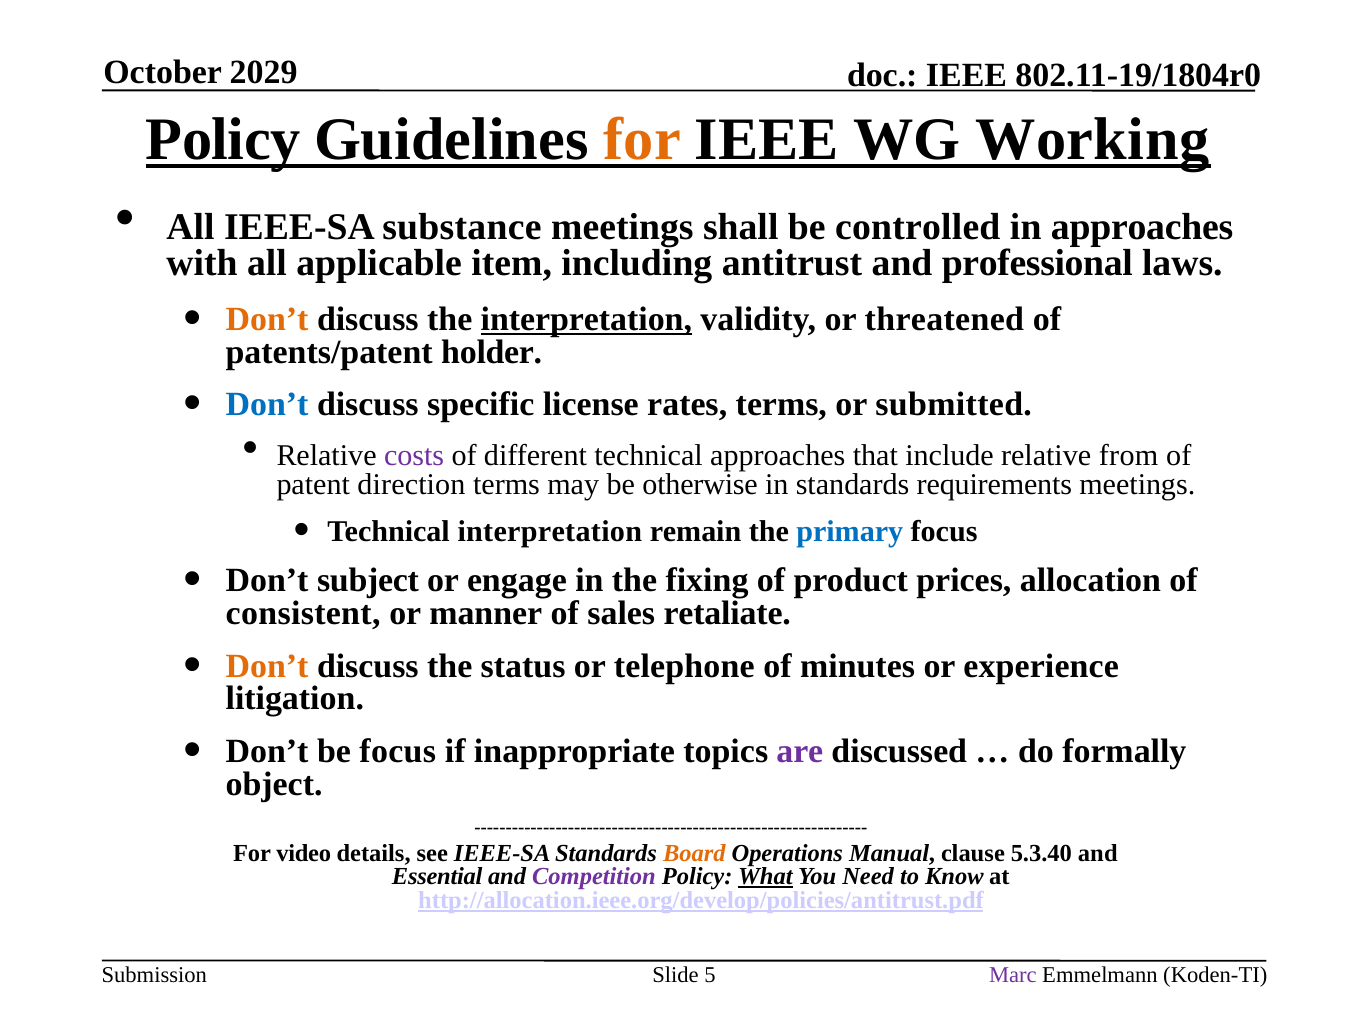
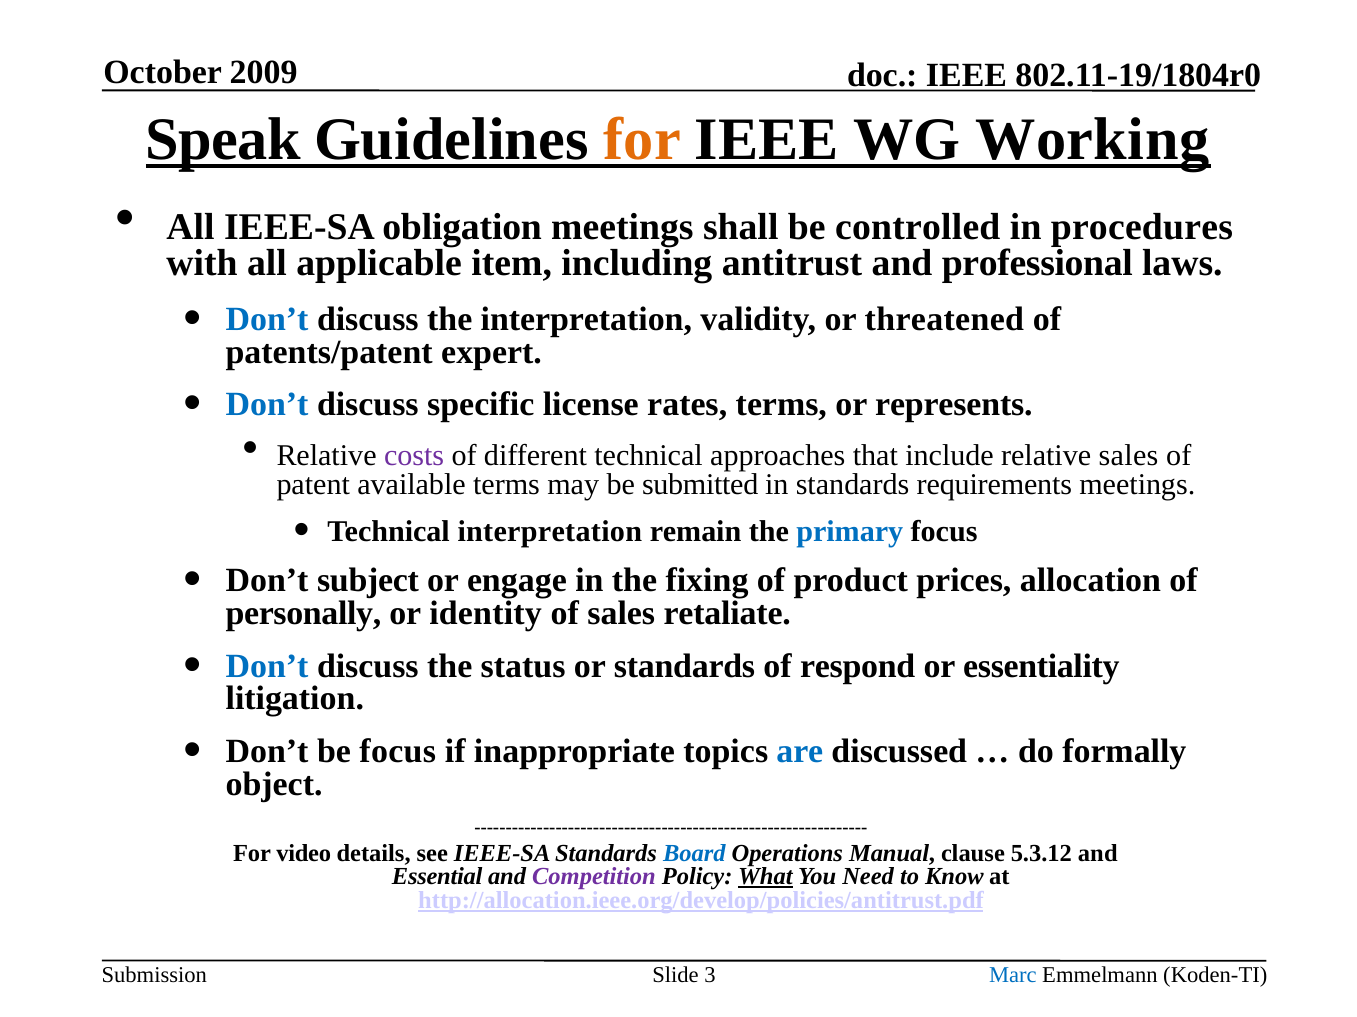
2029: 2029 -> 2009
Policy at (223, 140): Policy -> Speak
substance: substance -> obligation
in approaches: approaches -> procedures
Don’t at (267, 320) colour: orange -> blue
interpretation at (586, 320) underline: present -> none
holder: holder -> expert
submitted: submitted -> represents
relative from: from -> sales
direction: direction -> available
otherwise: otherwise -> submitted
consistent: consistent -> personally
manner: manner -> identity
Don’t at (267, 667) colour: orange -> blue
or telephone: telephone -> standards
minutes: minutes -> respond
experience: experience -> essentiality
are colour: purple -> blue
Board colour: orange -> blue
5.3.40: 5.3.40 -> 5.3.12
5: 5 -> 3
Marc colour: purple -> blue
